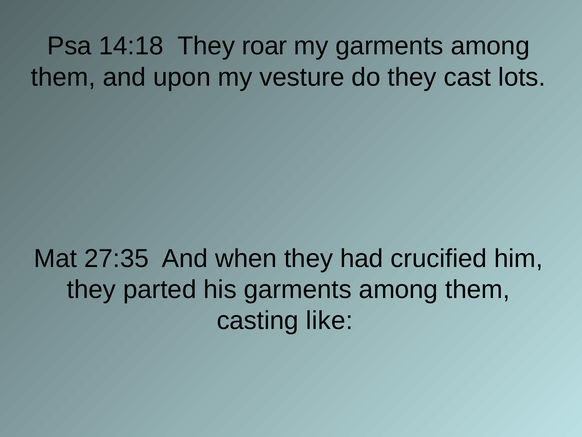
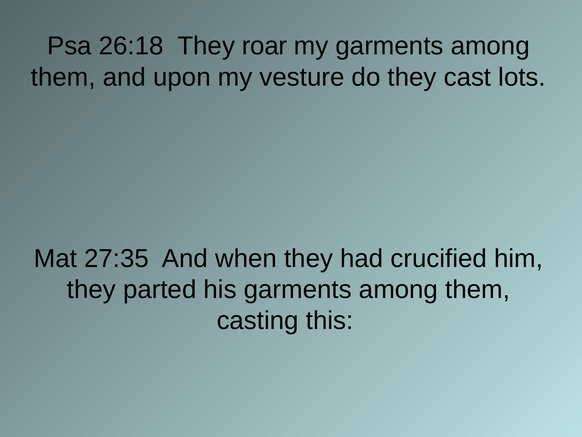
14:18: 14:18 -> 26:18
like: like -> this
